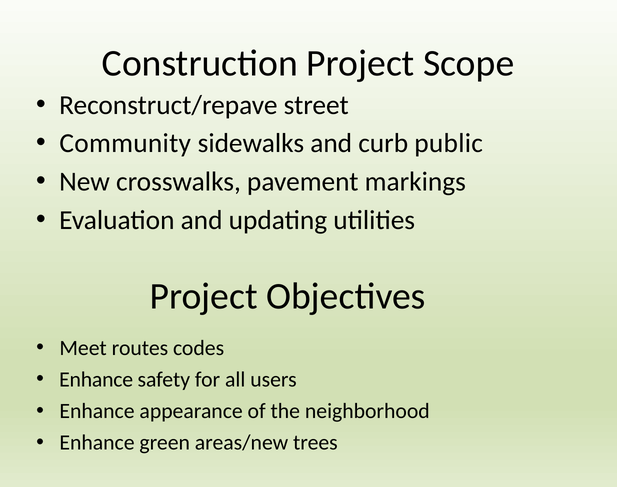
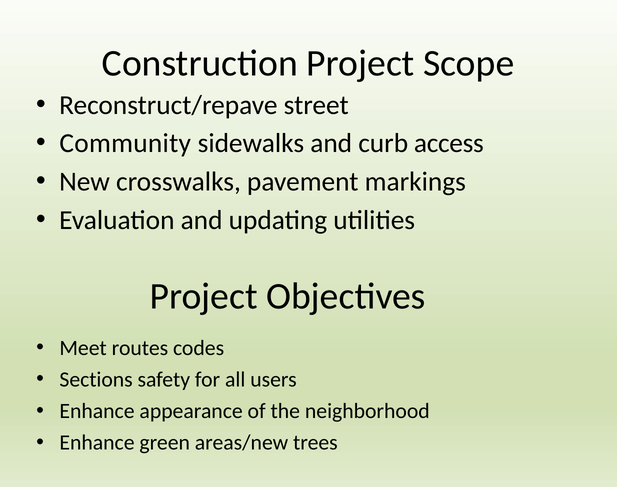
public: public -> access
Enhance at (96, 379): Enhance -> Sections
